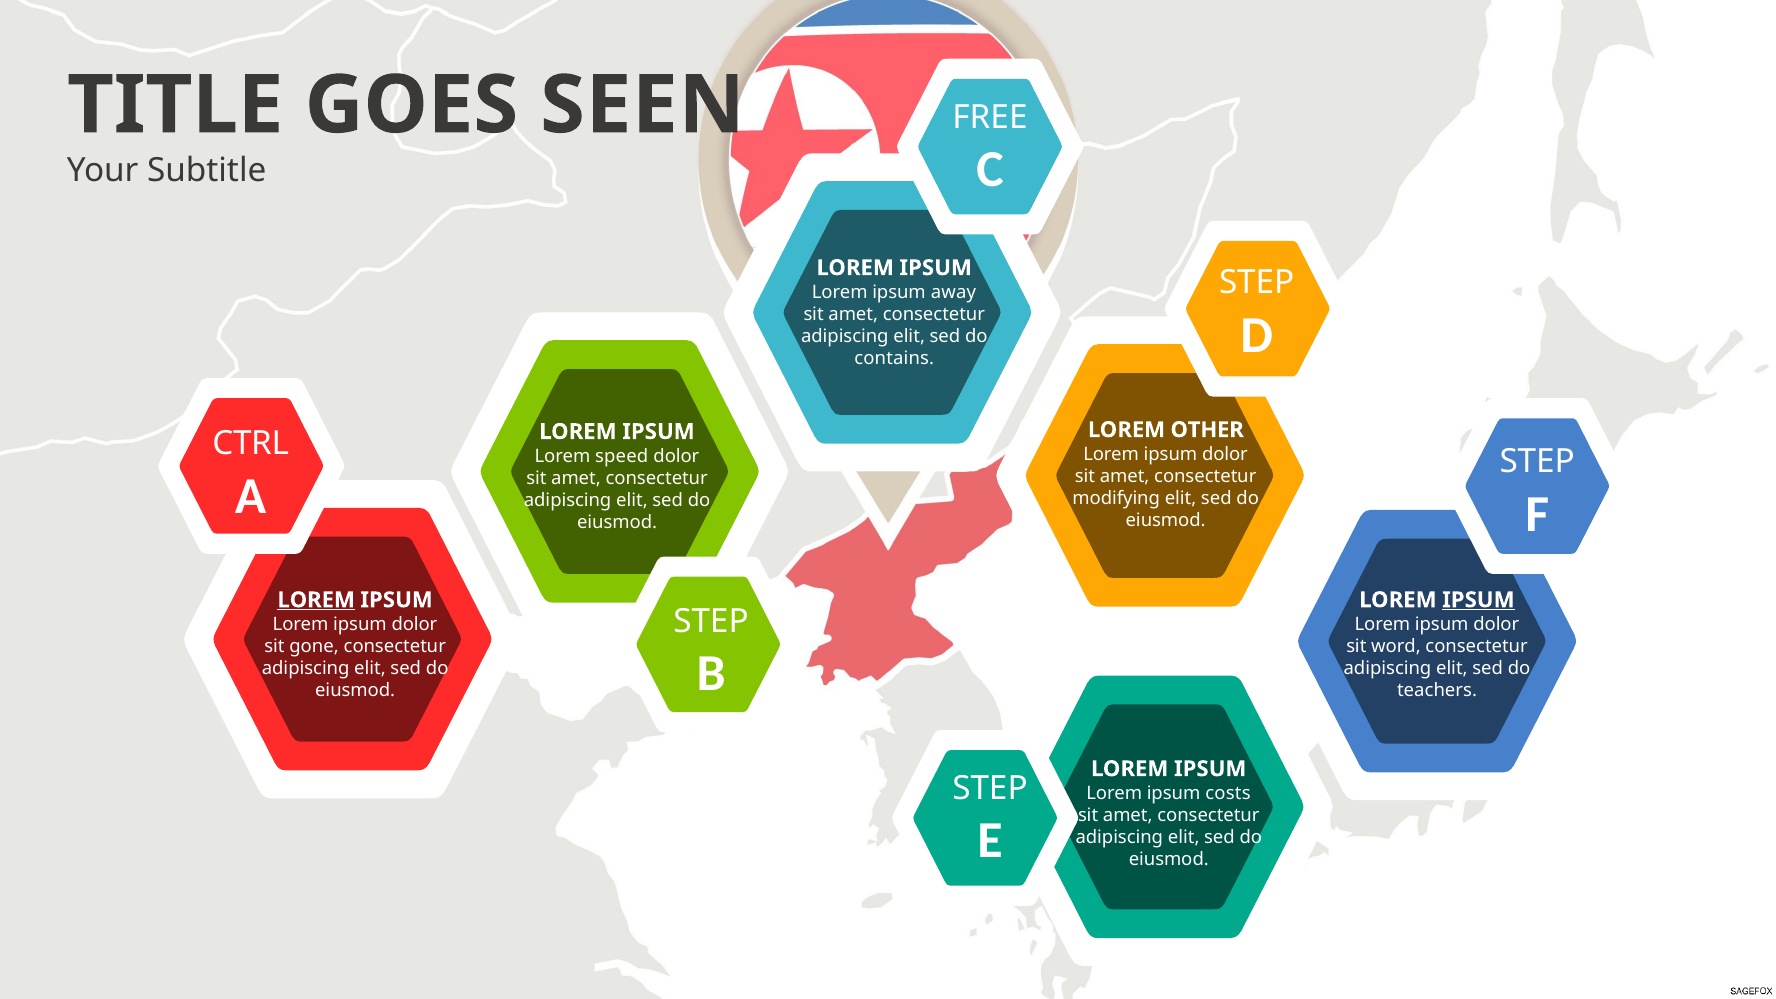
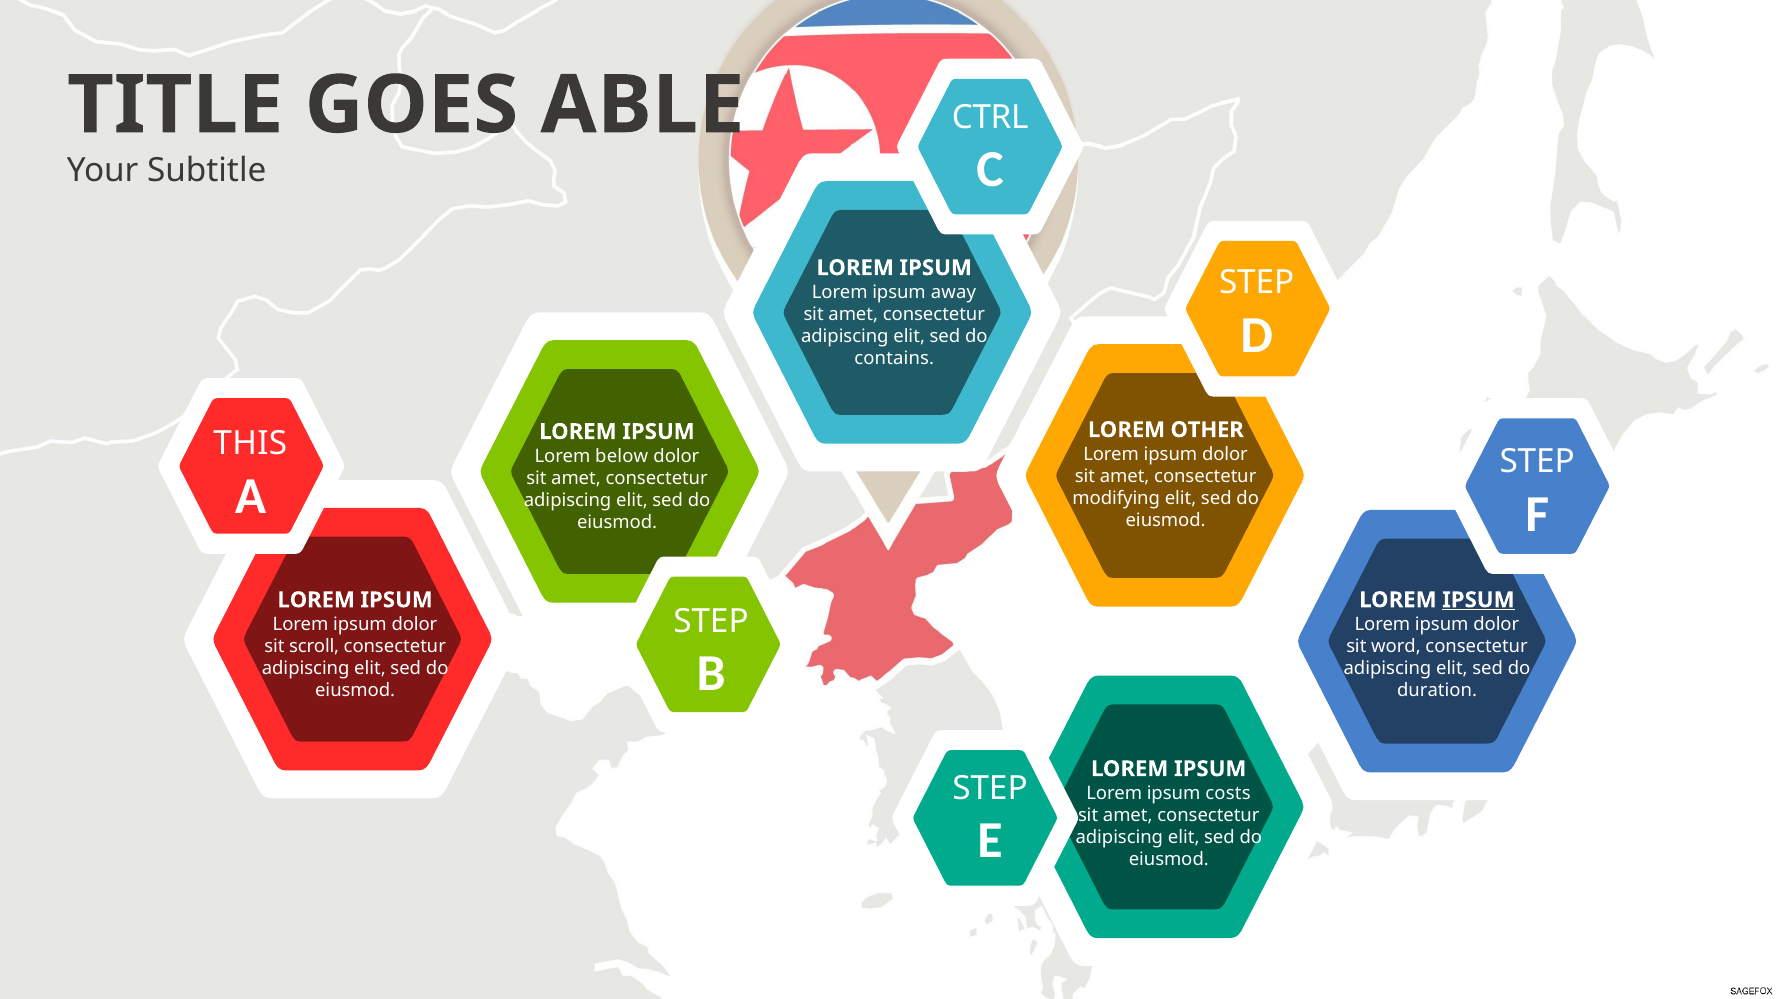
SEEN: SEEN -> ABLE
FREE: FREE -> CTRL
CTRL: CTRL -> THIS
speed: speed -> below
LOREM at (316, 600) underline: present -> none
gone: gone -> scroll
teachers: teachers -> duration
